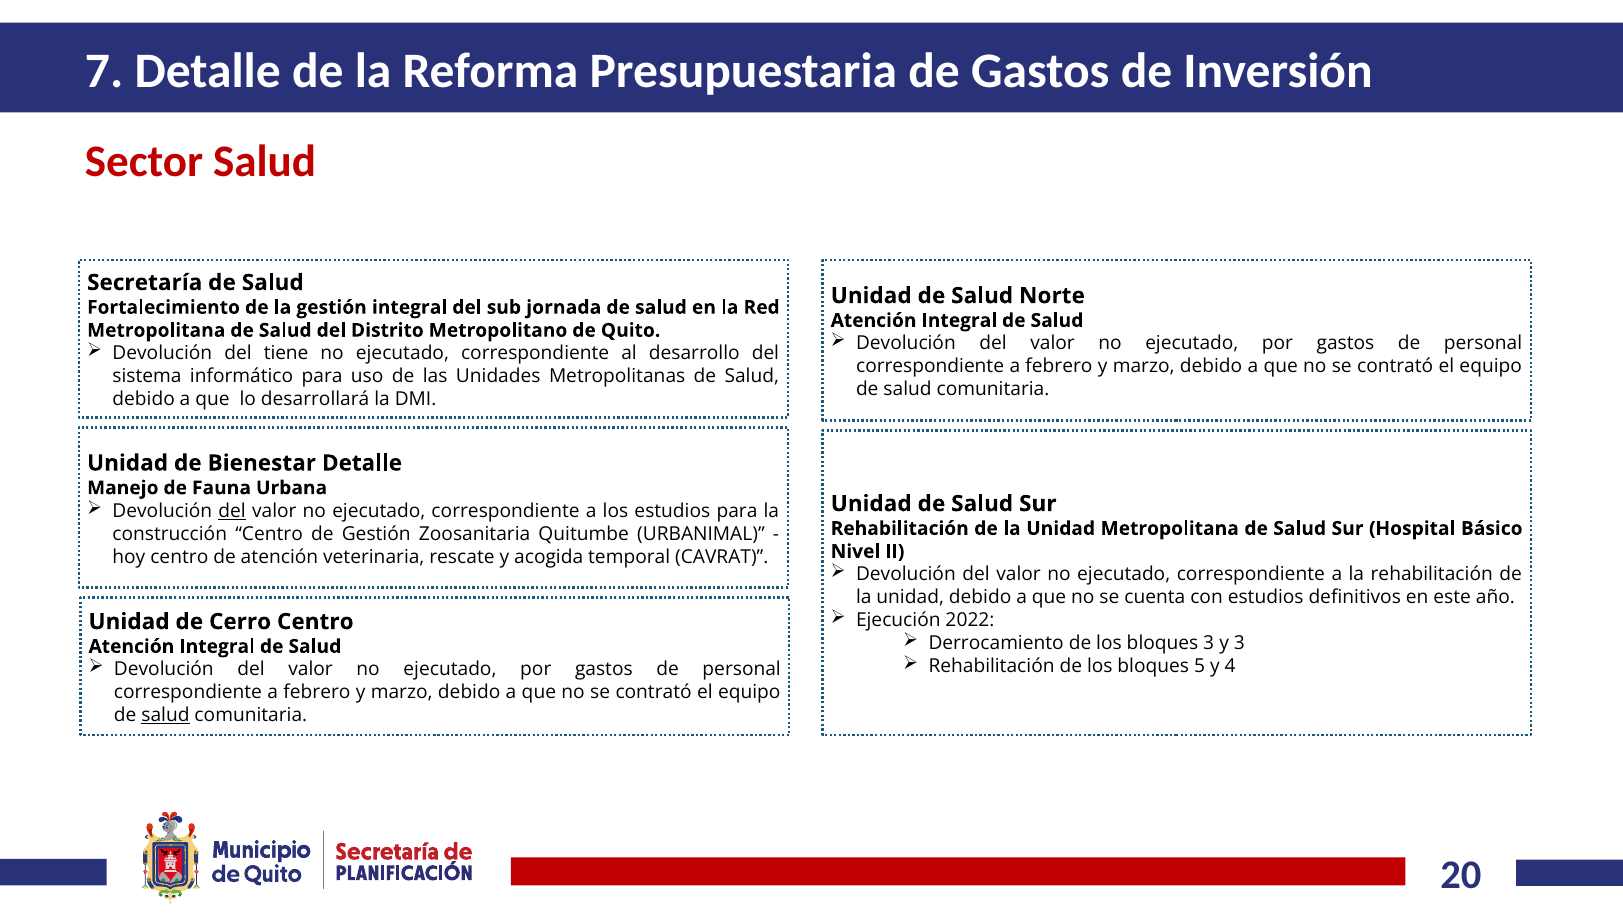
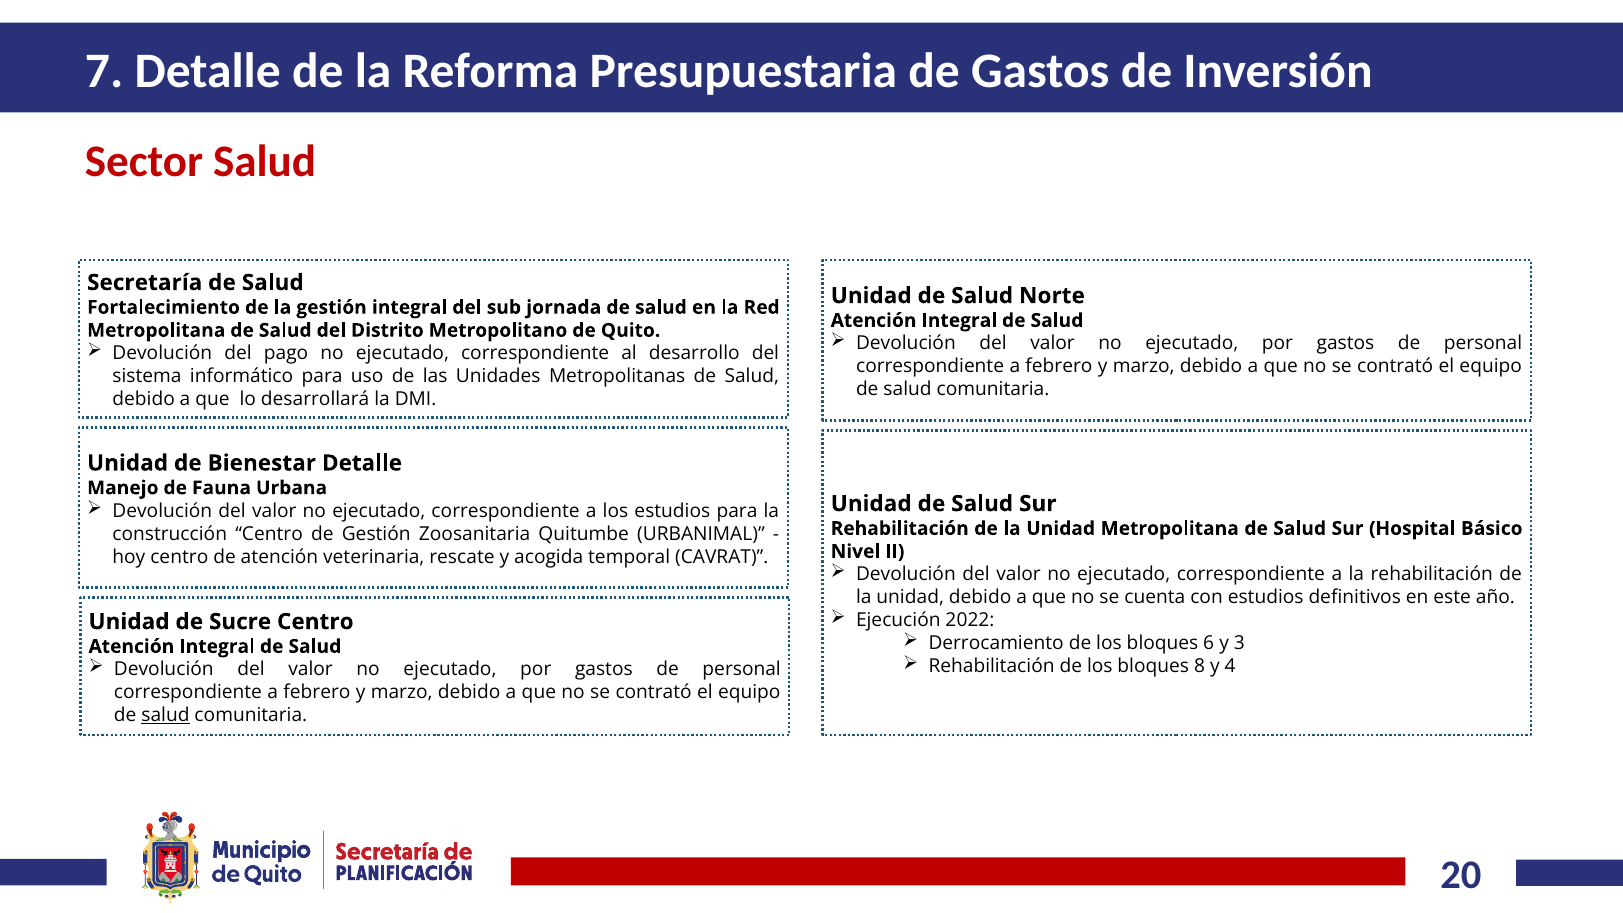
tiene: tiene -> pago
del at (232, 511) underline: present -> none
Cerro: Cerro -> Sucre
bloques 3: 3 -> 6
5: 5 -> 8
